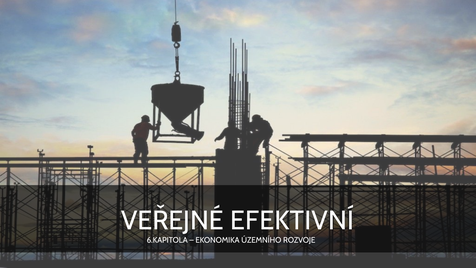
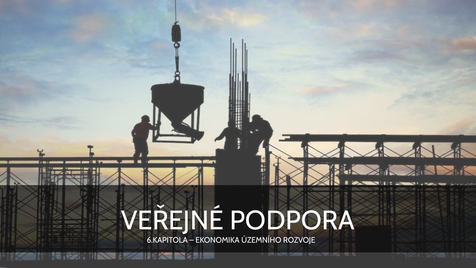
EFEKTIVNÍ: EFEKTIVNÍ -> PODPORA
